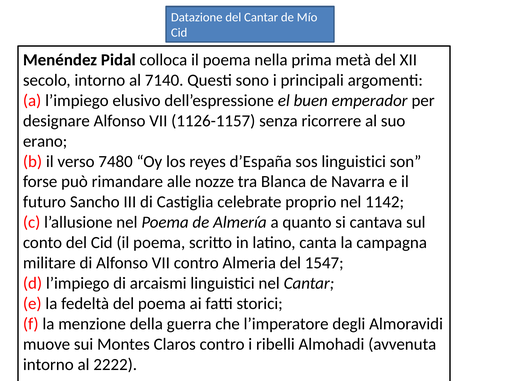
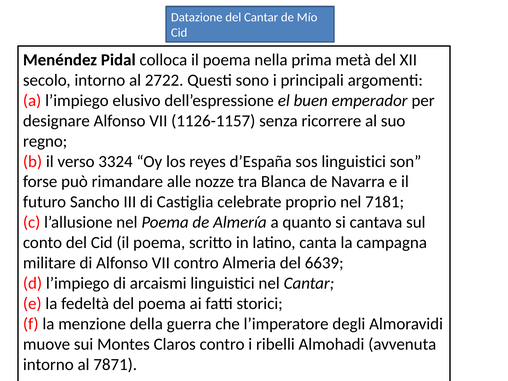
7140: 7140 -> 2722
erano: erano -> regno
7480: 7480 -> 3324
1142: 1142 -> 7181
1547: 1547 -> 6639
2222: 2222 -> 7871
